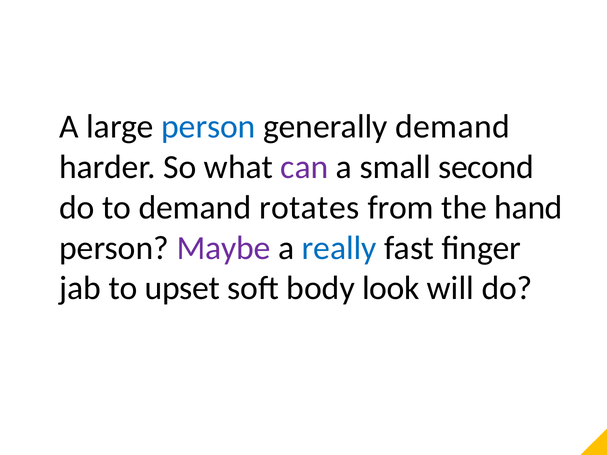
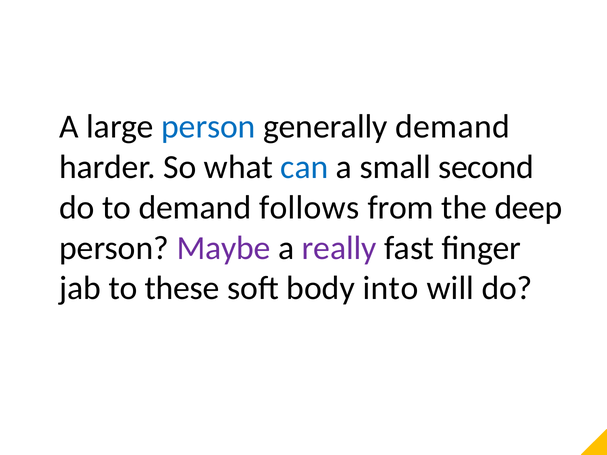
can colour: purple -> blue
rotates: rotates -> follows
hand: hand -> deep
really colour: blue -> purple
upset: upset -> these
look: look -> into
